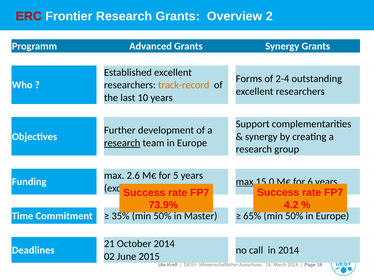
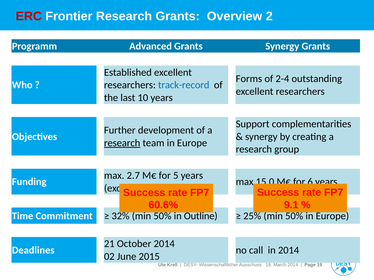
track-record colour: orange -> blue
2.6: 2.6 -> 2.7
max at (245, 182) underline: present -> none
4.2: 4.2 -> 9.1
73.9%: 73.9% -> 60.6%
35%: 35% -> 32%
Master: Master -> Outline
65%: 65% -> 25%
